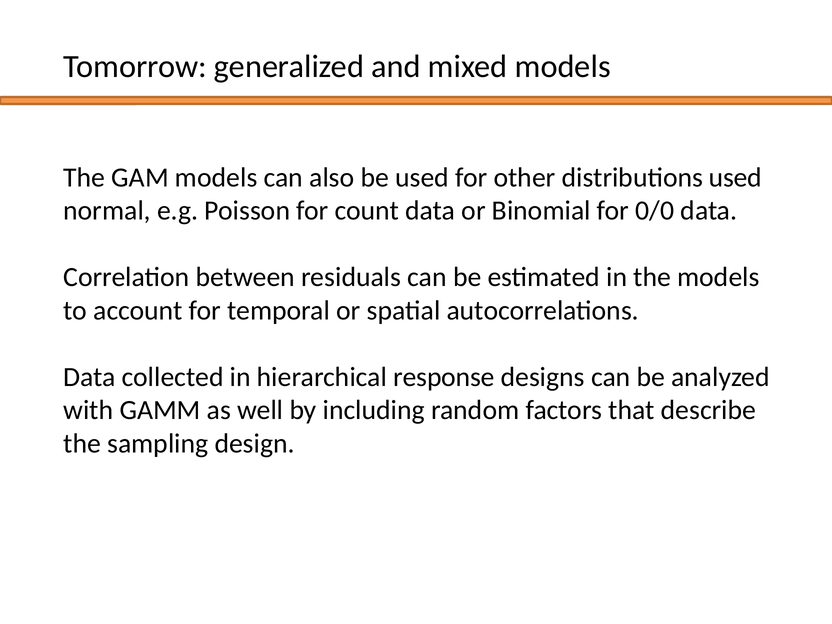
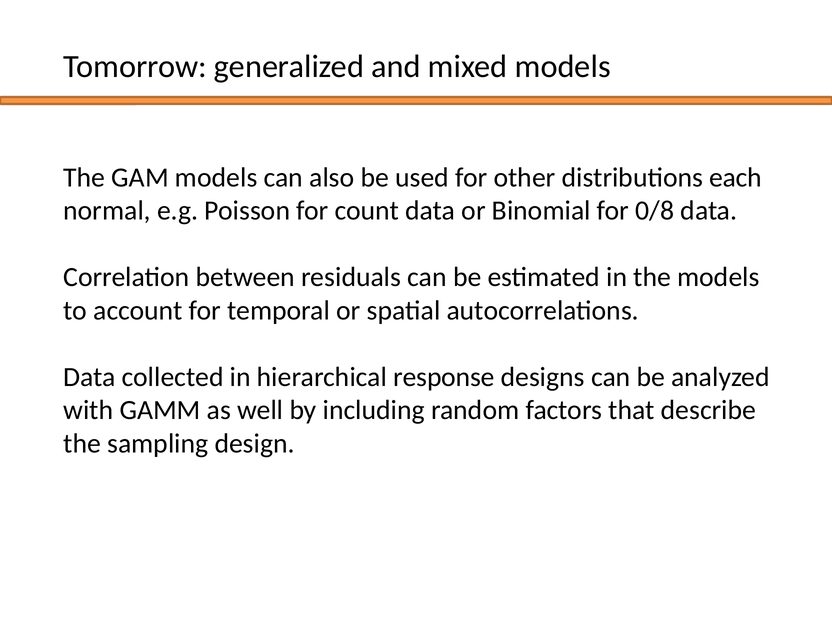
distributions used: used -> each
0/0: 0/0 -> 0/8
